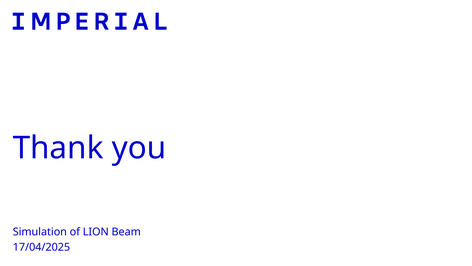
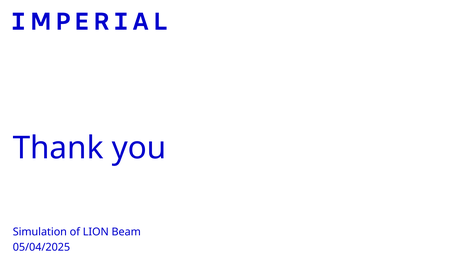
17/04/2025: 17/04/2025 -> 05/04/2025
